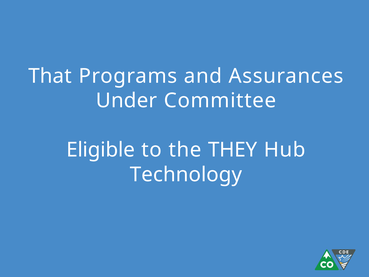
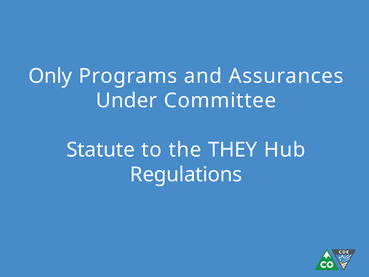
That: That -> Only
Eligible: Eligible -> Statute
Technology: Technology -> Regulations
